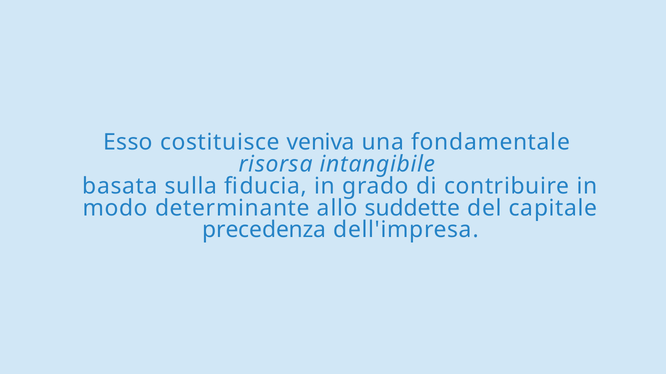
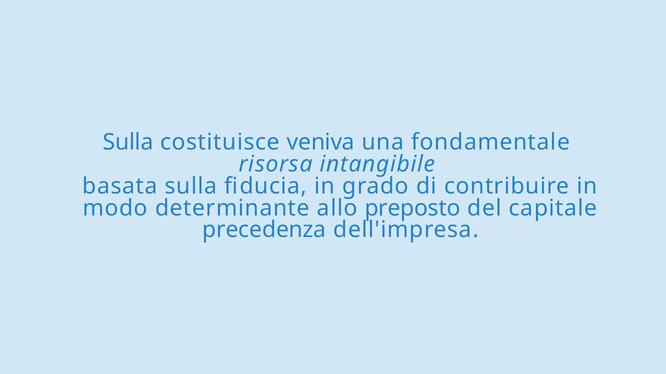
Esso at (128, 142): Esso -> Sulla
suddette: suddette -> preposto
